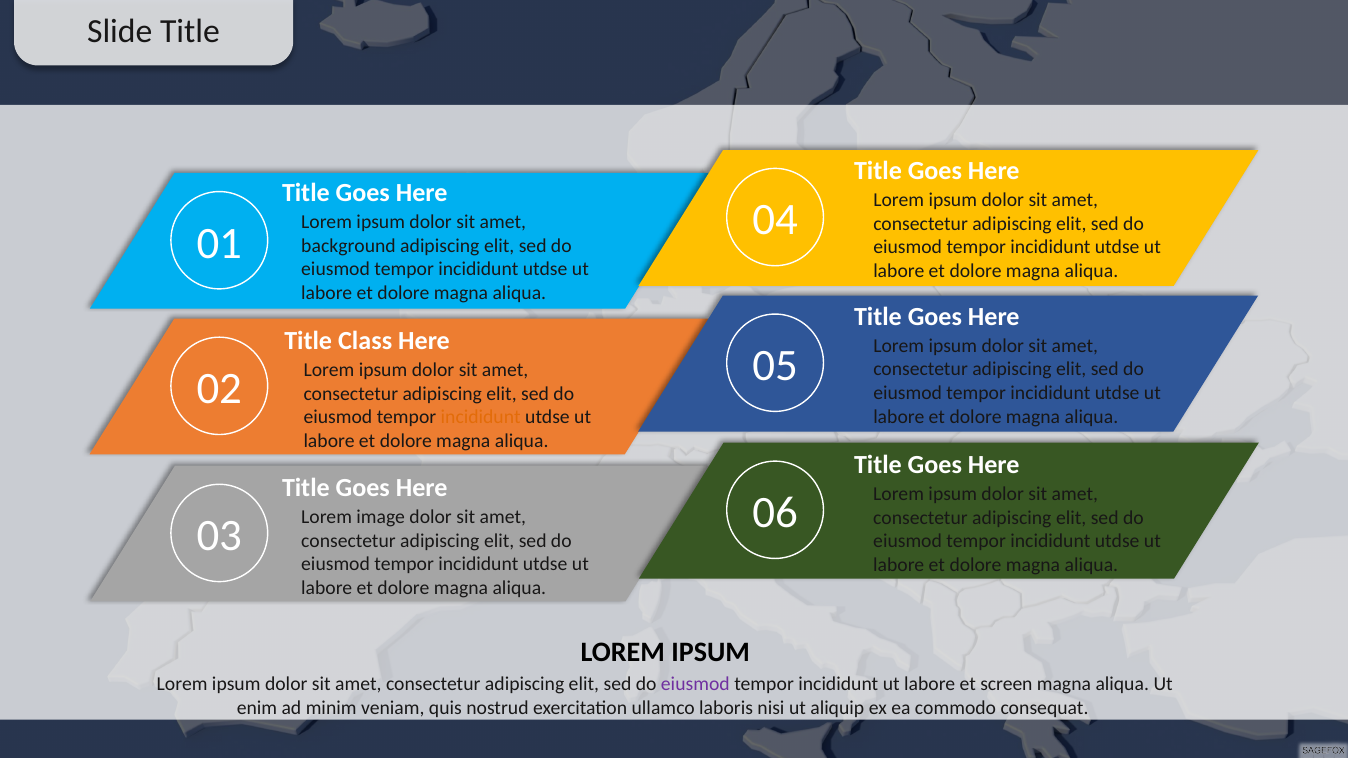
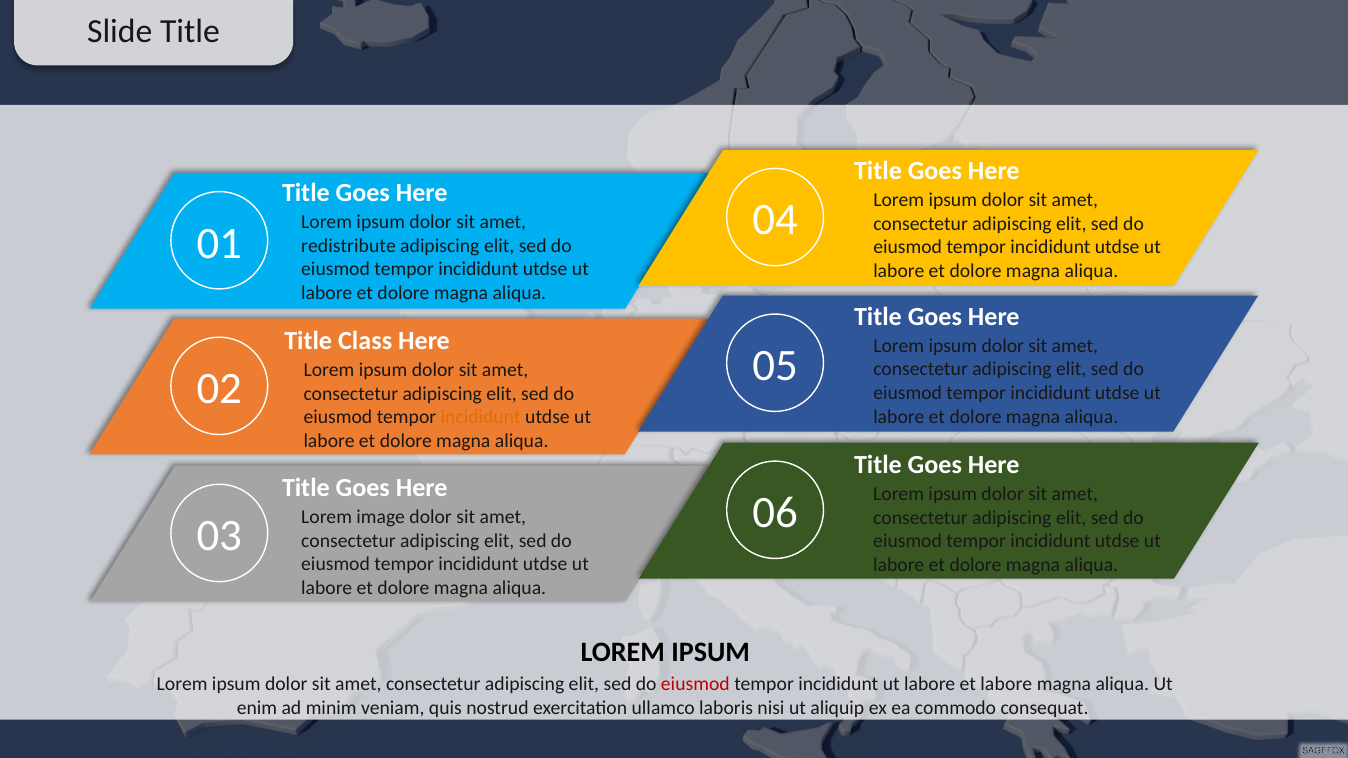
background: background -> redistribute
eiusmod at (695, 684) colour: purple -> red
et screen: screen -> labore
